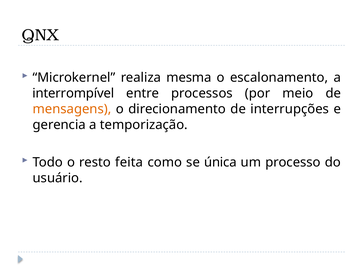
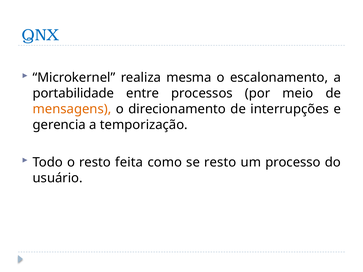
QNX colour: black -> blue
interrompível: interrompível -> portabilidade
se única: única -> resto
